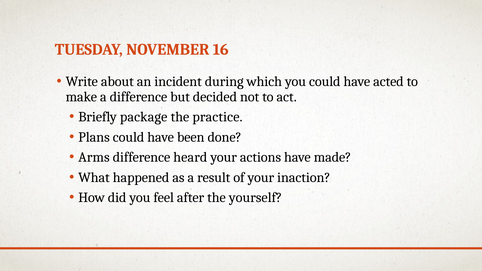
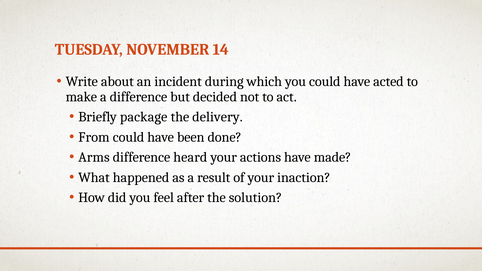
16: 16 -> 14
practice: practice -> delivery
Plans: Plans -> From
yourself: yourself -> solution
